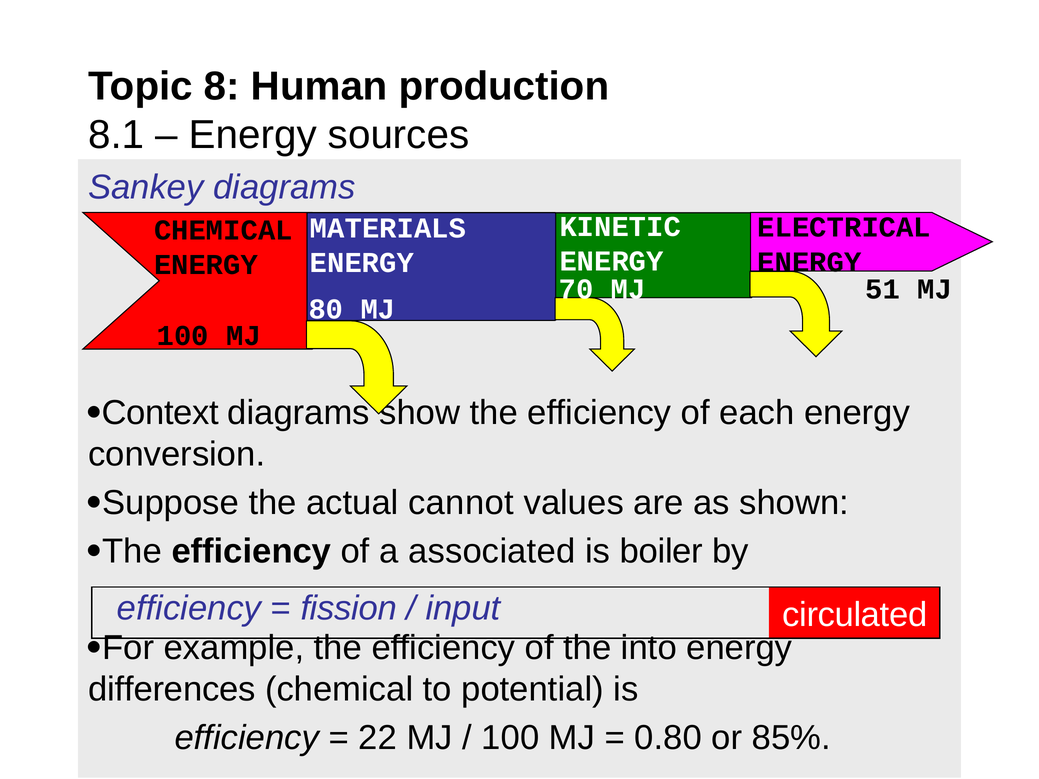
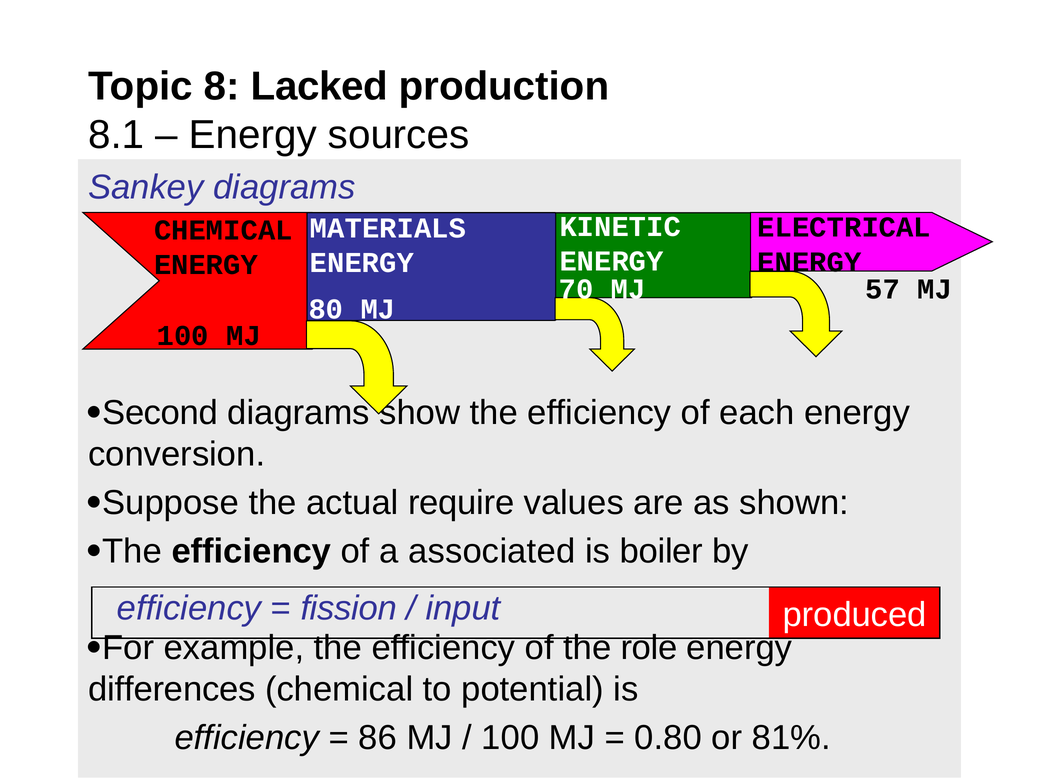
Human: Human -> Lacked
51: 51 -> 57
Context: Context -> Second
cannot: cannot -> require
circulated: circulated -> produced
into: into -> role
22: 22 -> 86
85%: 85% -> 81%
